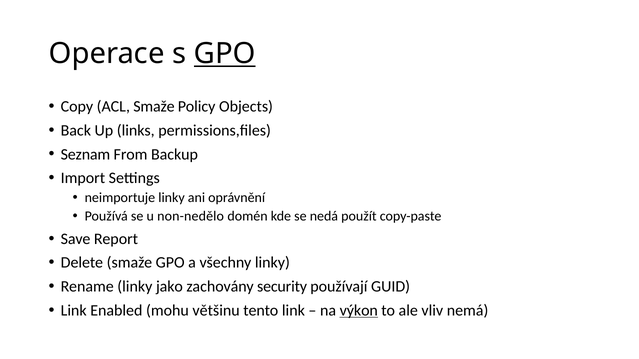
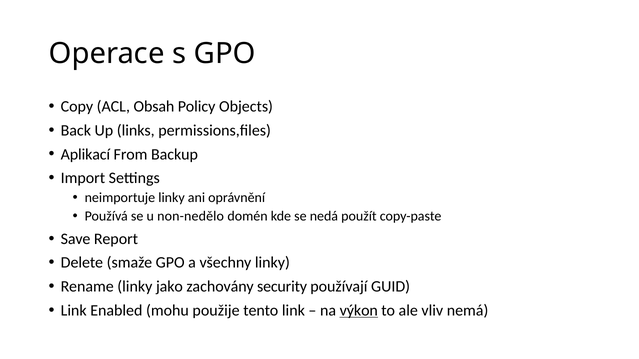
GPO at (225, 54) underline: present -> none
ACL Smaže: Smaže -> Obsah
Seznam: Seznam -> Aplikací
většinu: většinu -> použije
